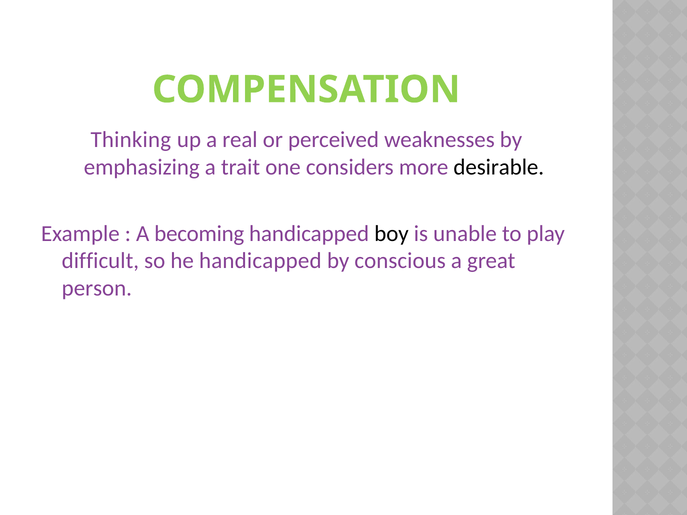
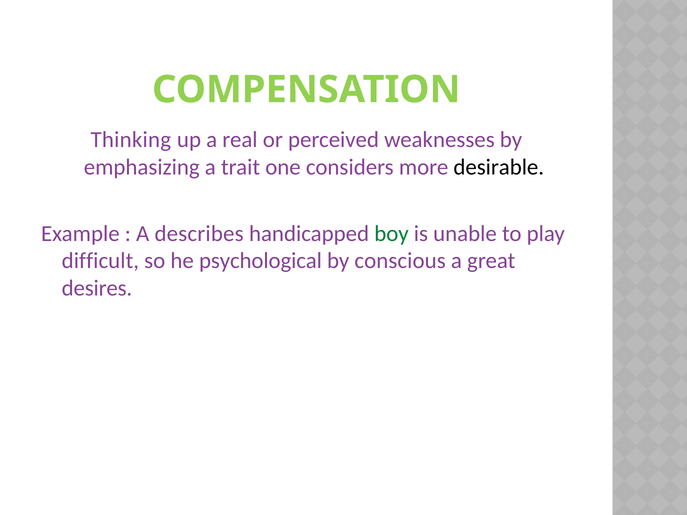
becoming: becoming -> describes
boy colour: black -> green
he handicapped: handicapped -> psychological
person: person -> desires
